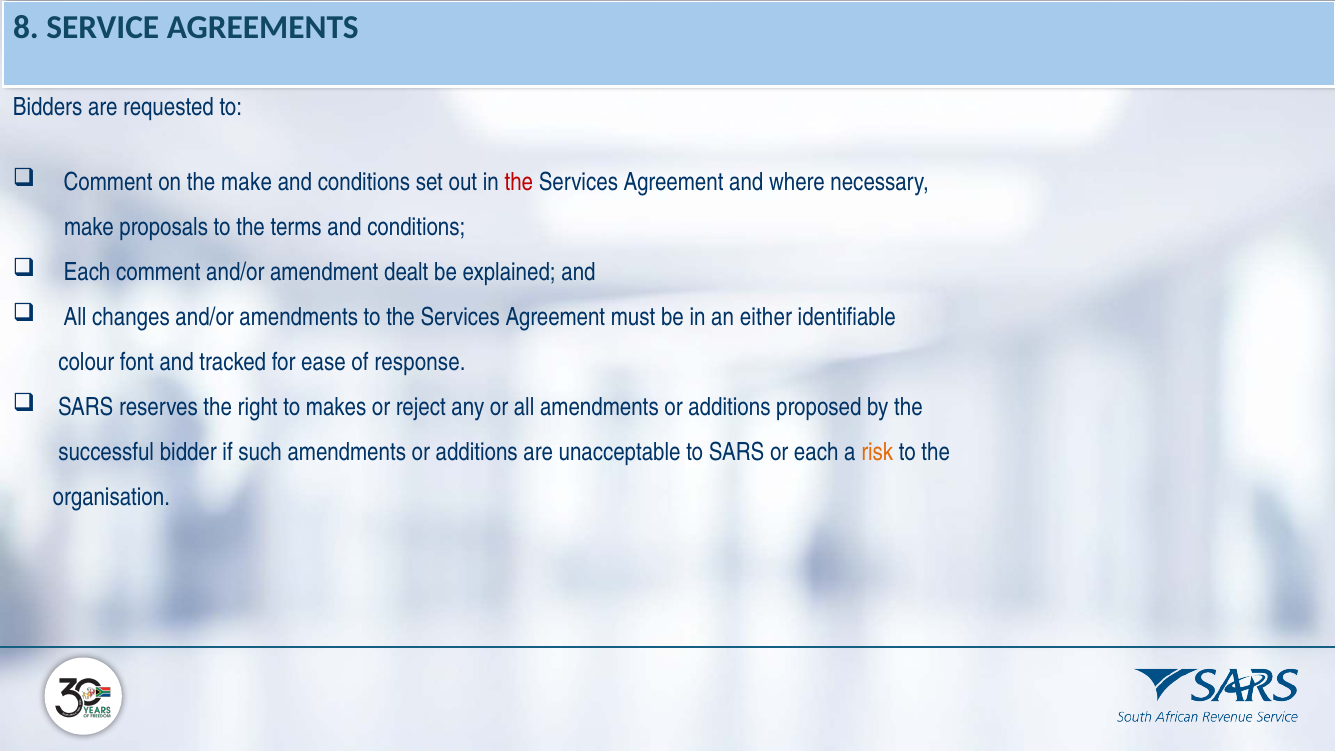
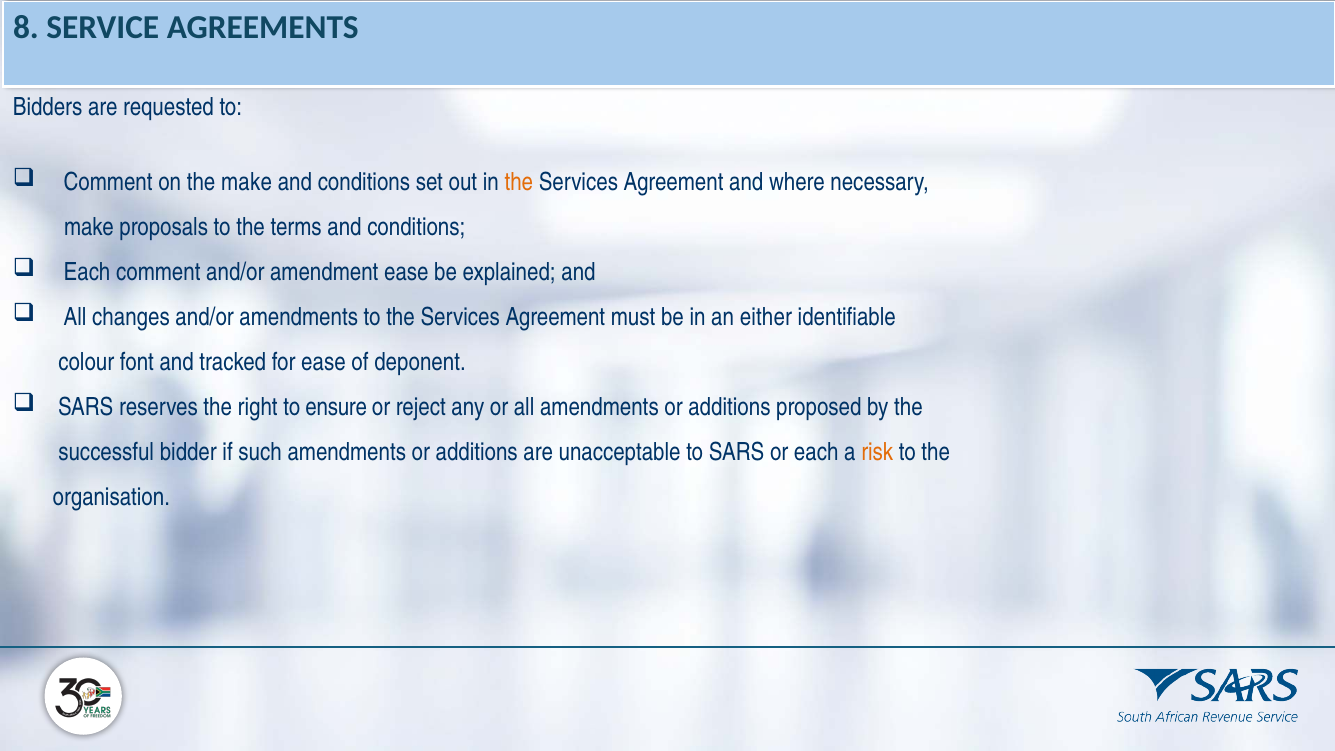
the at (519, 182) colour: red -> orange
amendment dealt: dealt -> ease
response: response -> deponent
makes: makes -> ensure
